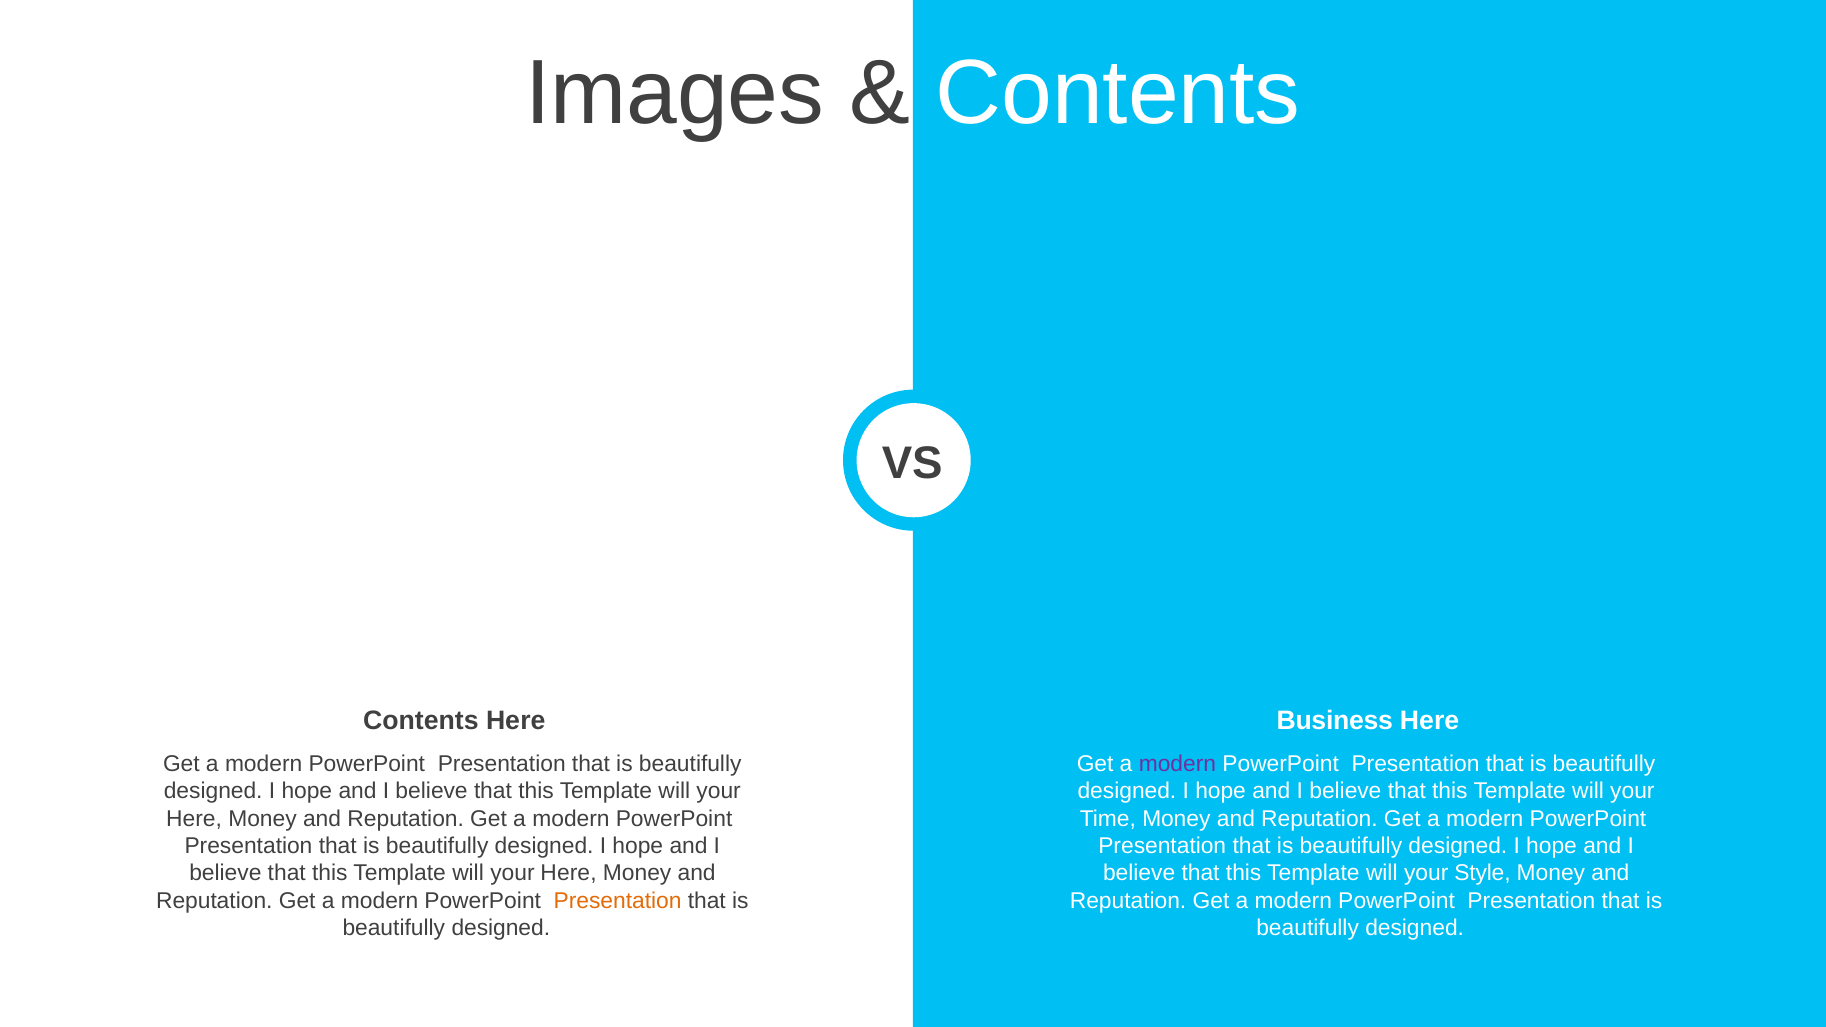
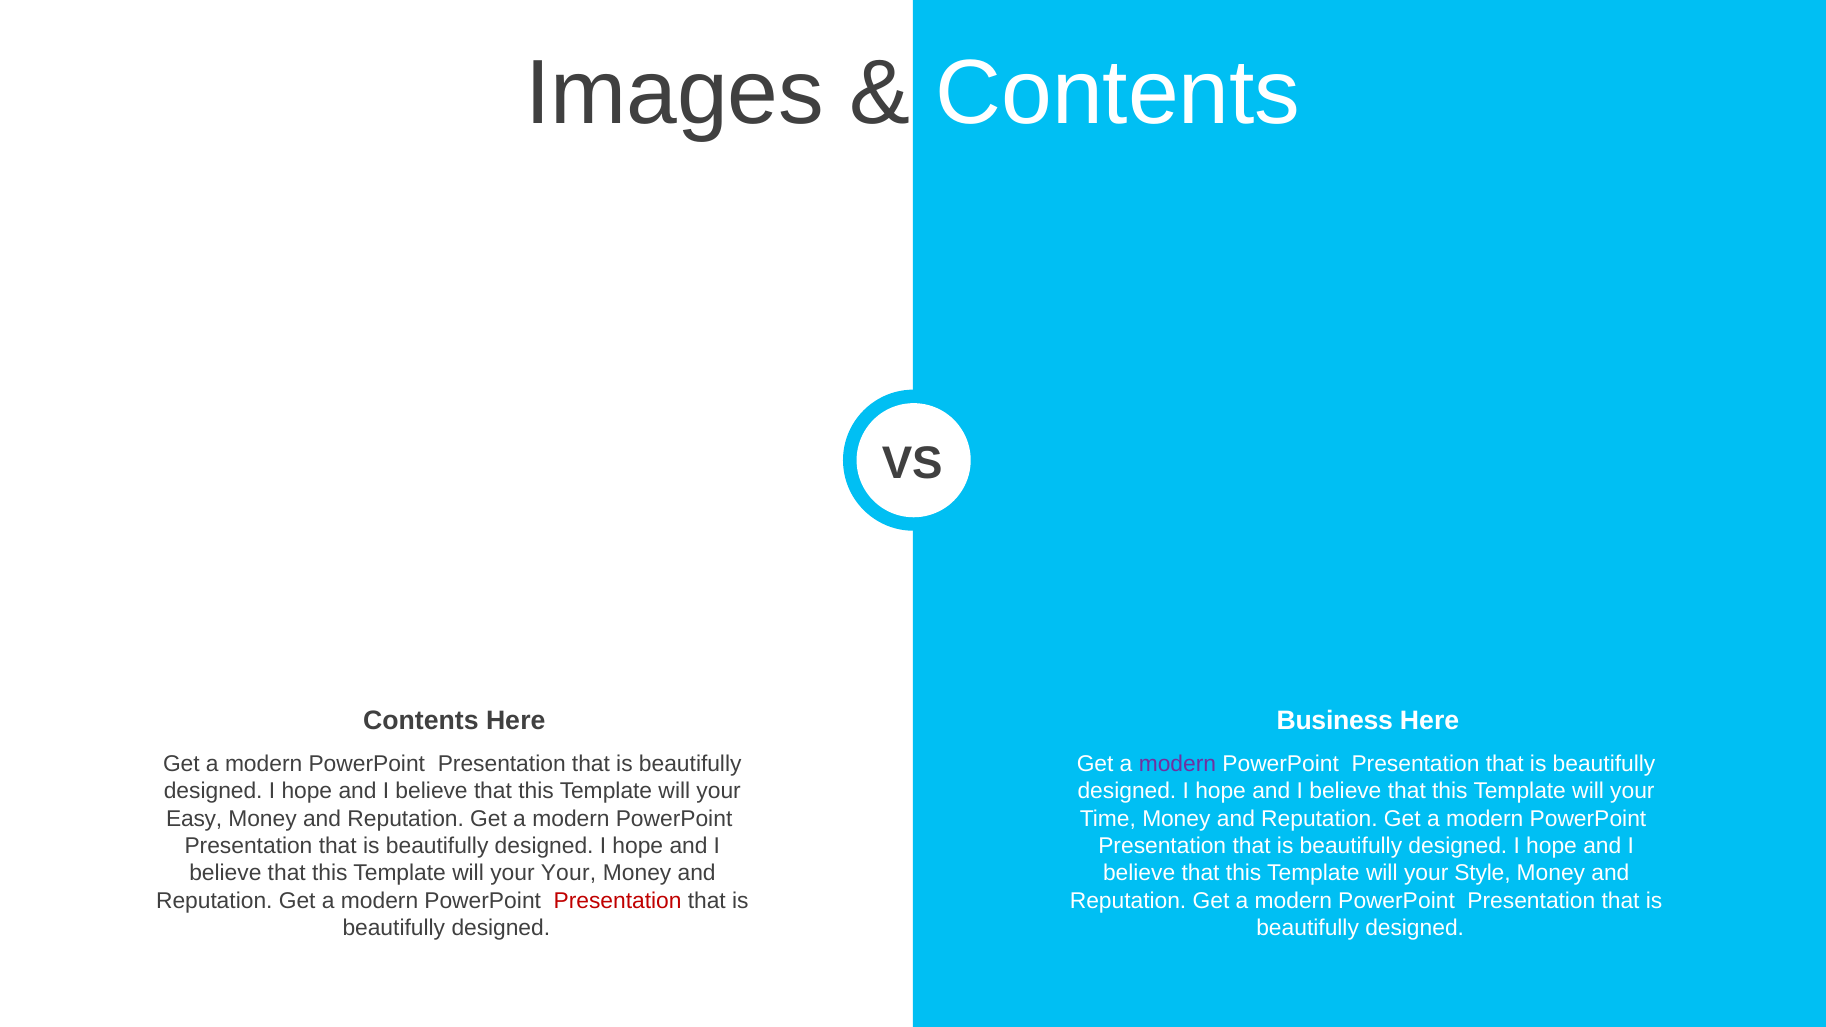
Here at (194, 819): Here -> Easy
Here at (569, 874): Here -> Your
Presentation at (618, 901) colour: orange -> red
